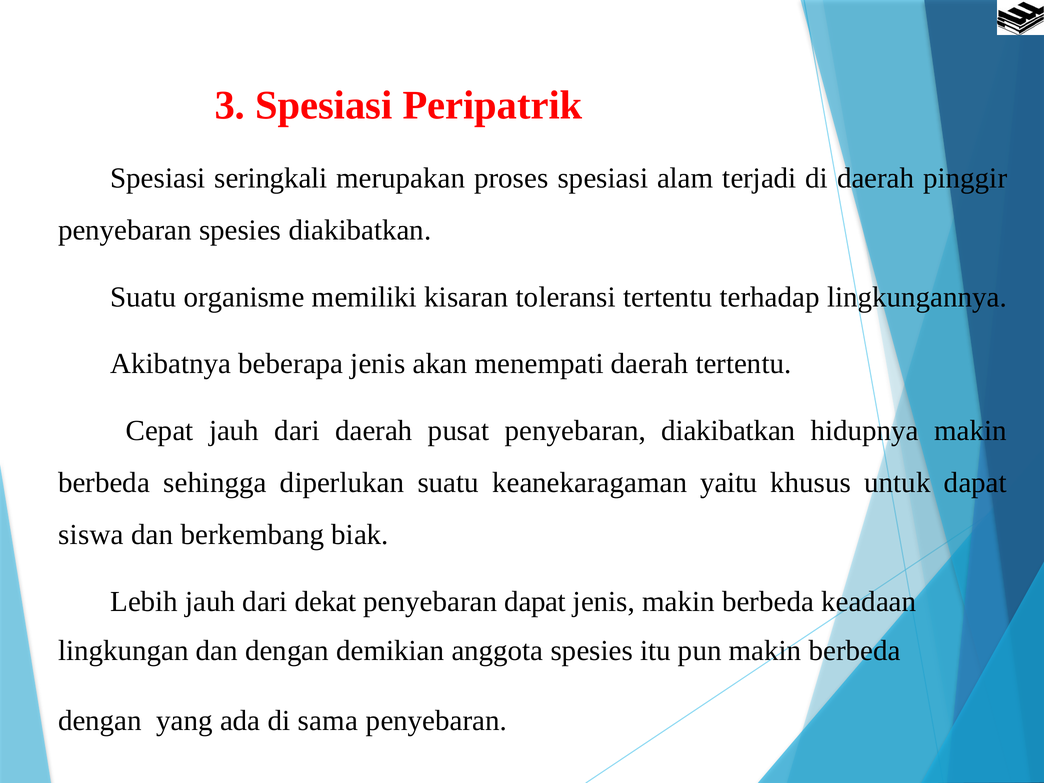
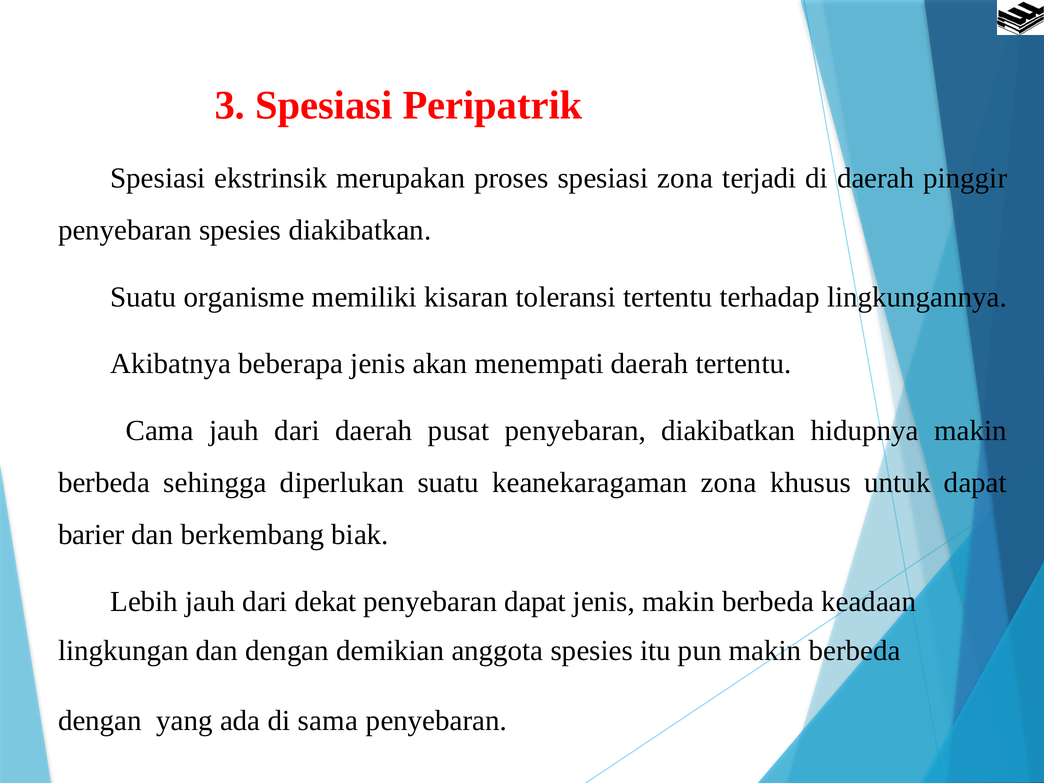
seringkali: seringkali -> ekstrinsik
spesiasi alam: alam -> zona
Cepat: Cepat -> Cama
keanekaragaman yaitu: yaitu -> zona
siswa: siswa -> barier
